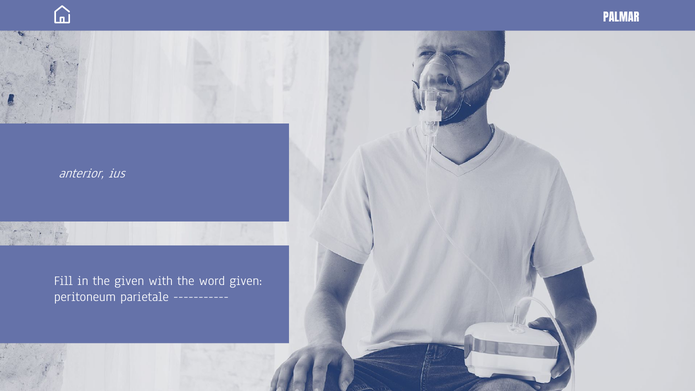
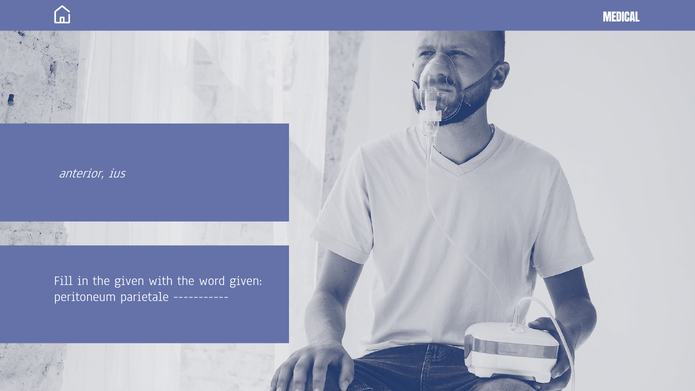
PALMAR: PALMAR -> MEDICAL
